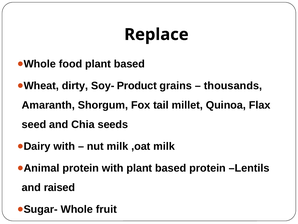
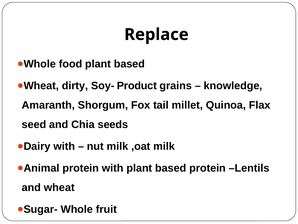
thousands: thousands -> knowledge
raised: raised -> wheat
